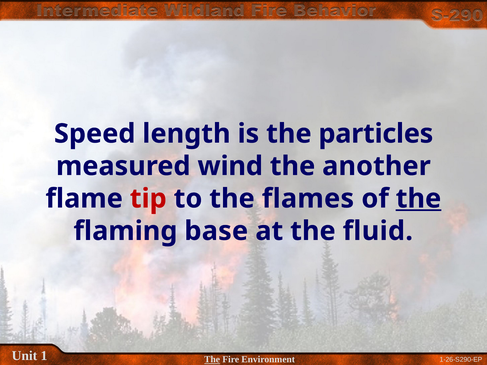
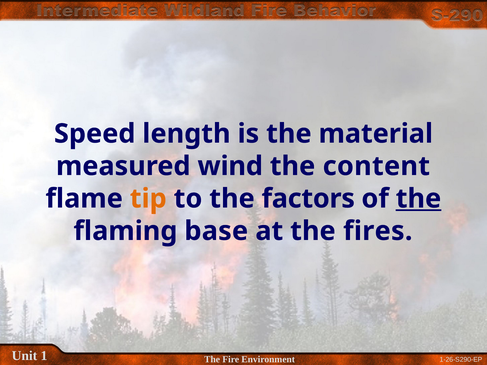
particles: particles -> material
another: another -> content
tip colour: red -> orange
flames: flames -> factors
fluid: fluid -> fires
The at (212, 360) underline: present -> none
